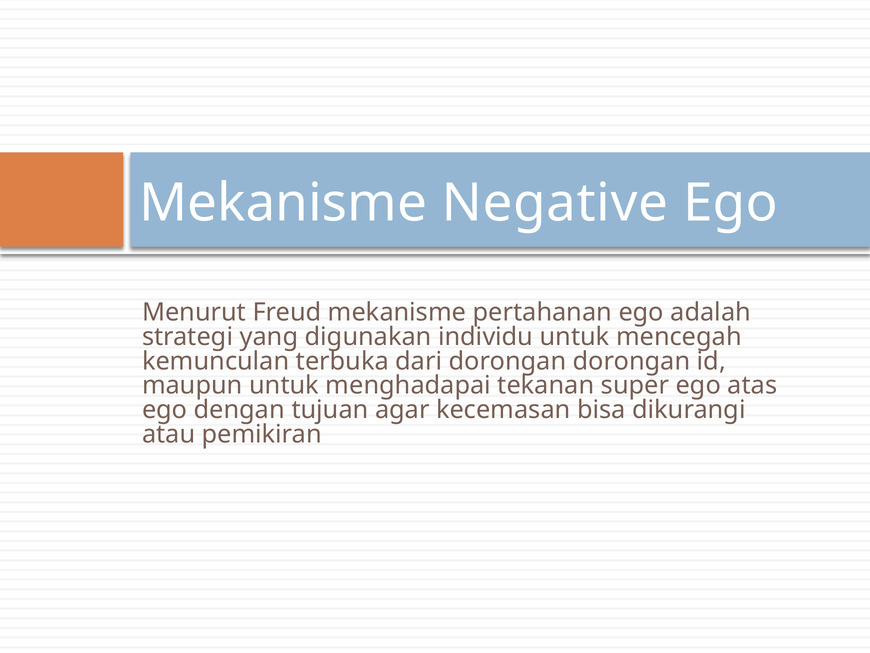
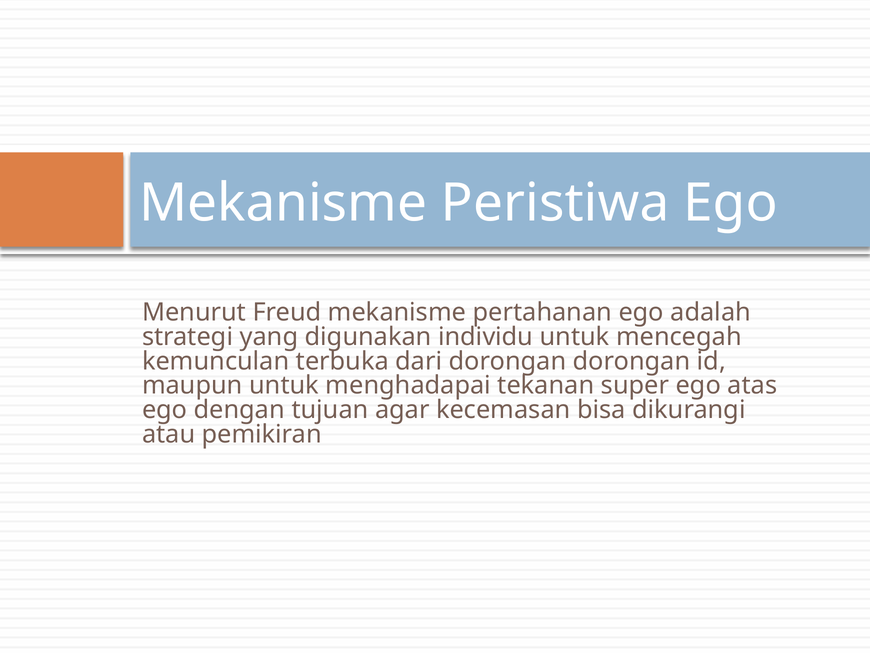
Negative: Negative -> Peristiwa
